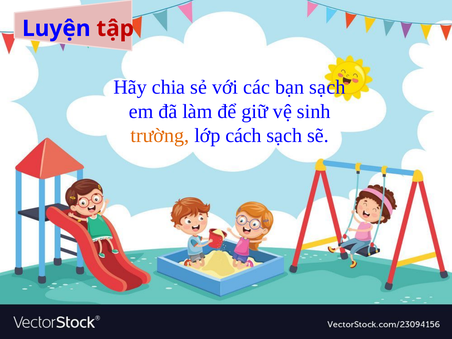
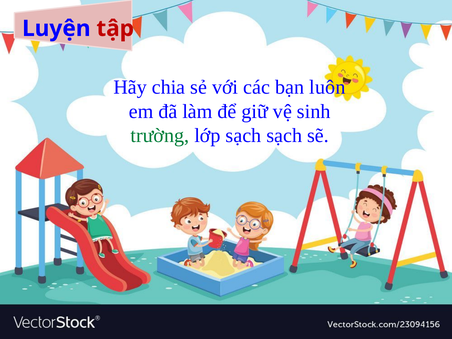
bạn sạch: sạch -> luôn
trường colour: orange -> green
lớp cách: cách -> sạch
